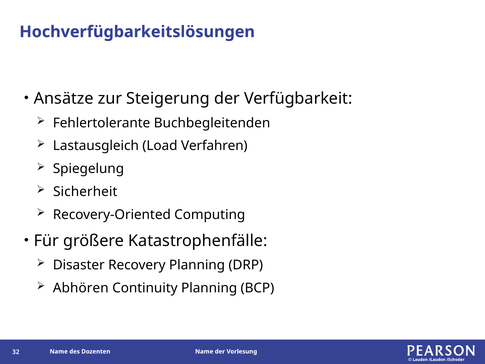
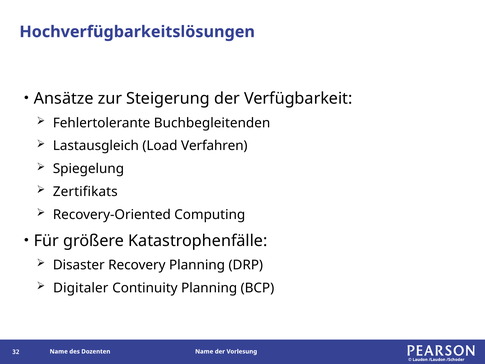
Sicherheit: Sicherheit -> Zertifikats
Abhören: Abhören -> Digitaler
